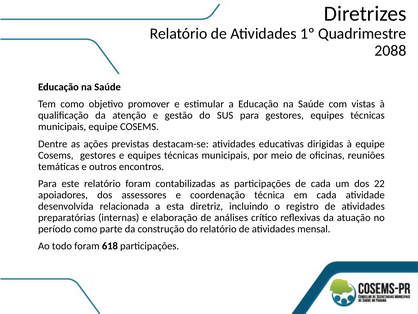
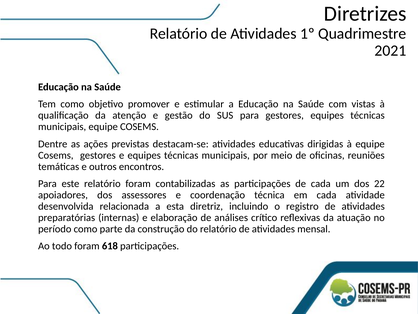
2088: 2088 -> 2021
